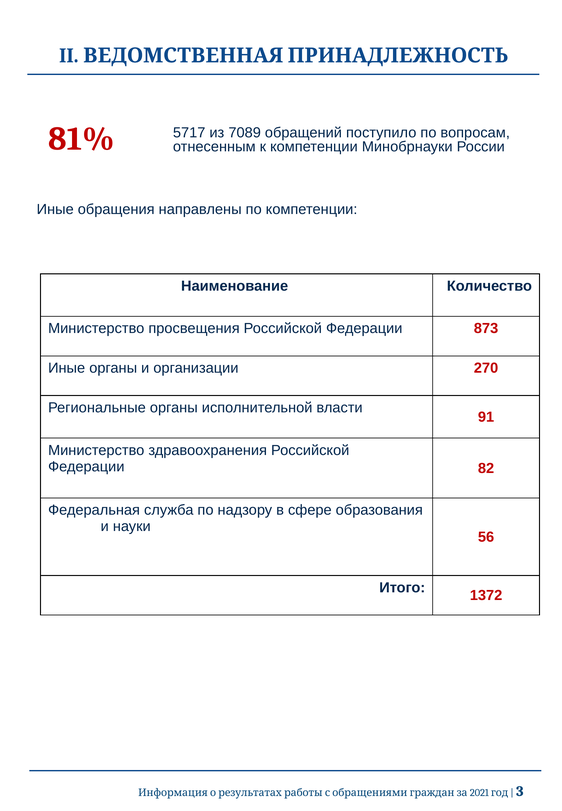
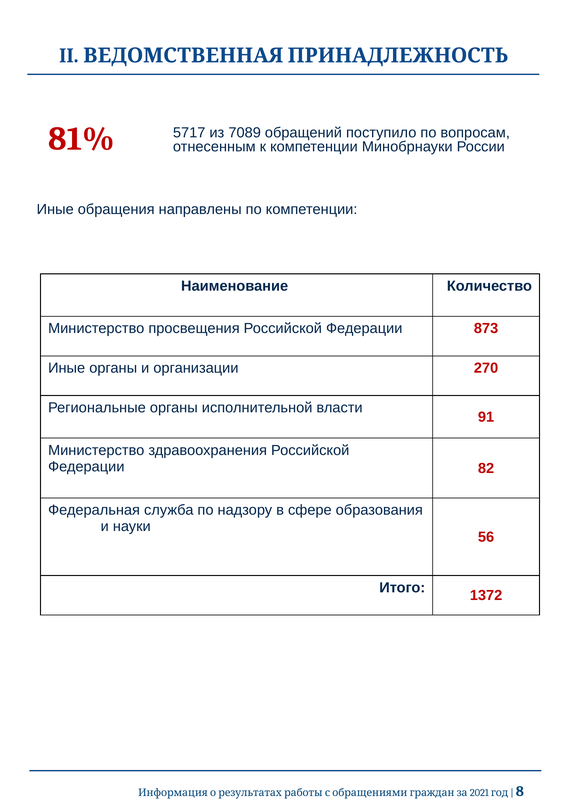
3: 3 -> 8
